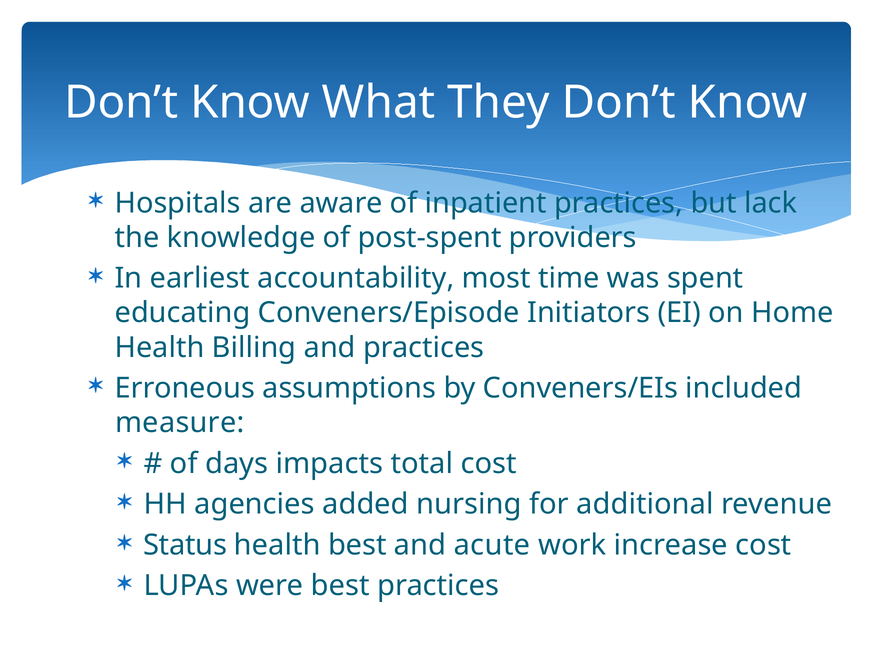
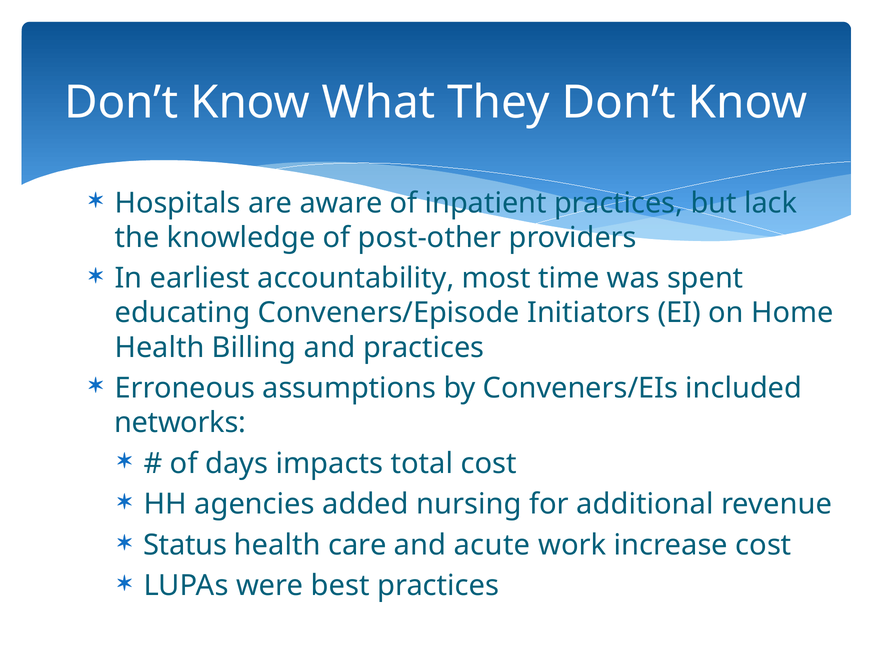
post-spent: post-spent -> post-other
measure: measure -> networks
health best: best -> care
